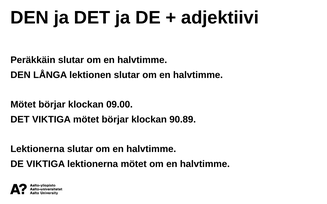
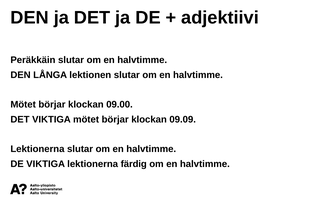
90.89: 90.89 -> 09.09
lektionerna mötet: mötet -> färdig
